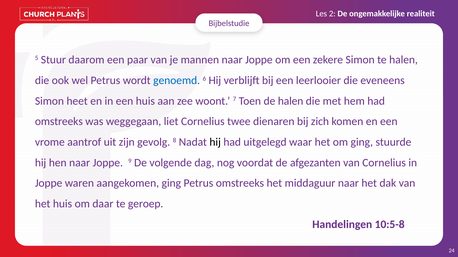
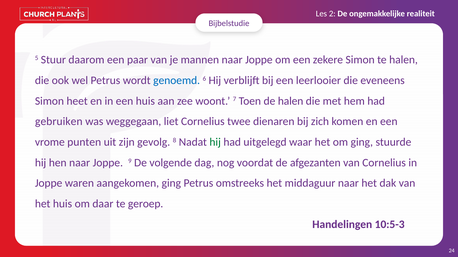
omstreeks at (59, 122): omstreeks -> gebruiken
aantrof: aantrof -> punten
hij at (215, 142) colour: black -> green
10:5-8: 10:5-8 -> 10:5-3
